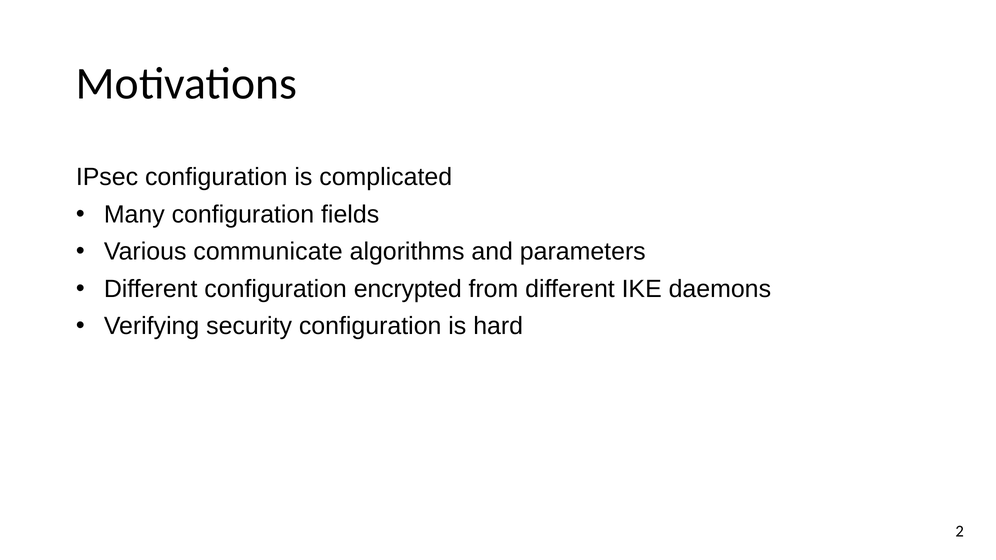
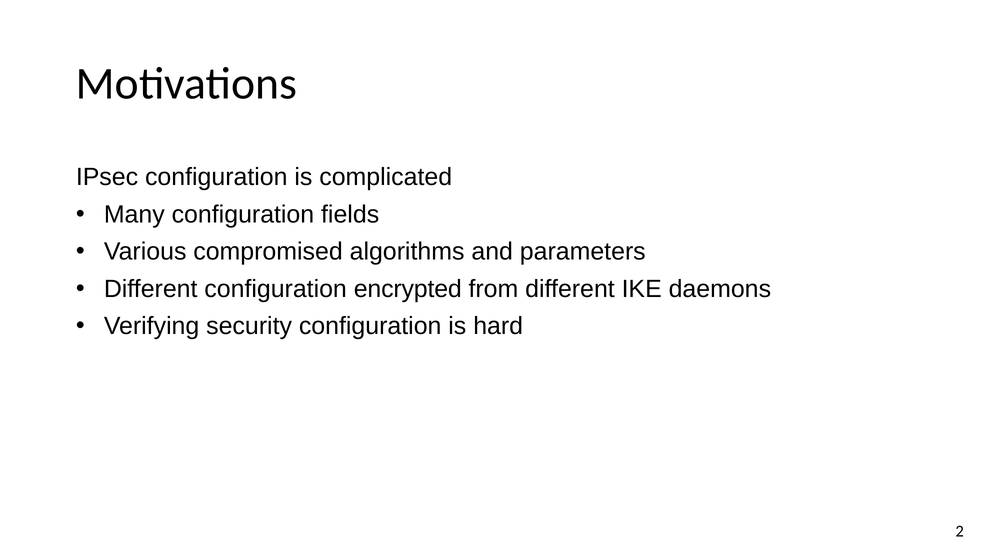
communicate: communicate -> compromised
